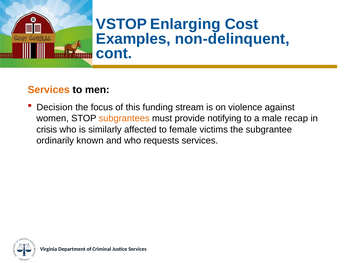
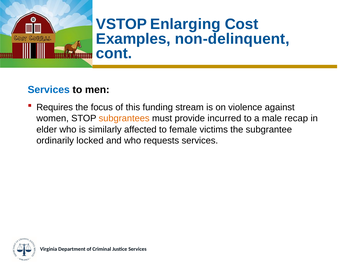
Services at (49, 90) colour: orange -> blue
Decision: Decision -> Requires
notifying: notifying -> incurred
crisis: crisis -> elder
known: known -> locked
